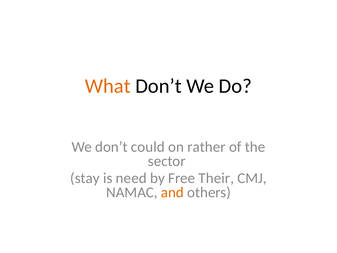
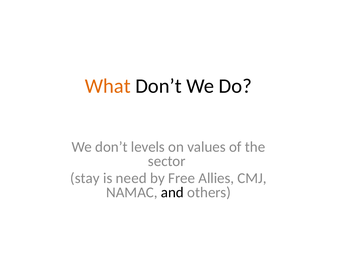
could: could -> levels
rather: rather -> values
Their: Their -> Allies
and colour: orange -> black
